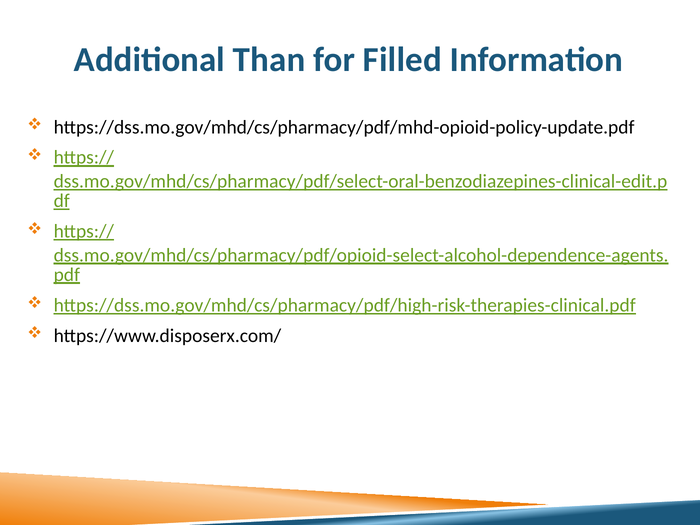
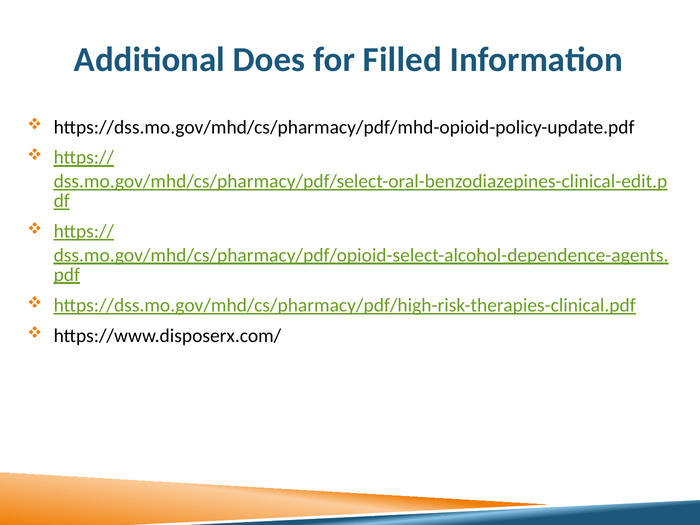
Than: Than -> Does
